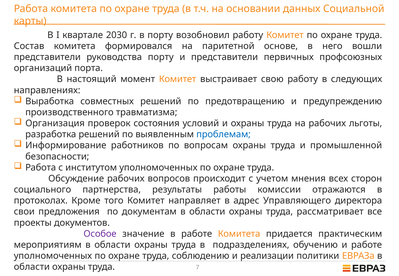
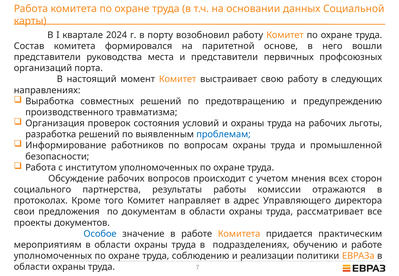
2030: 2030 -> 2024
руководства порту: порту -> места
Особое colour: purple -> blue
